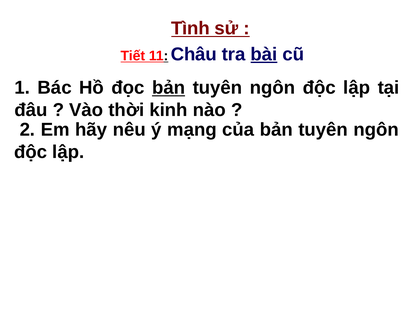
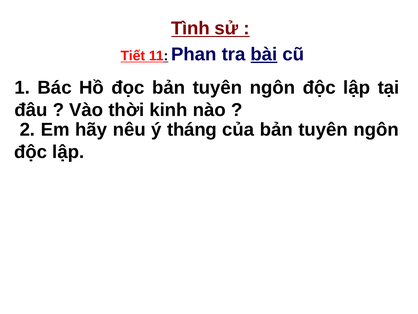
Châu: Châu -> Phan
bản at (169, 88) underline: present -> none
mạng: mạng -> tháng
